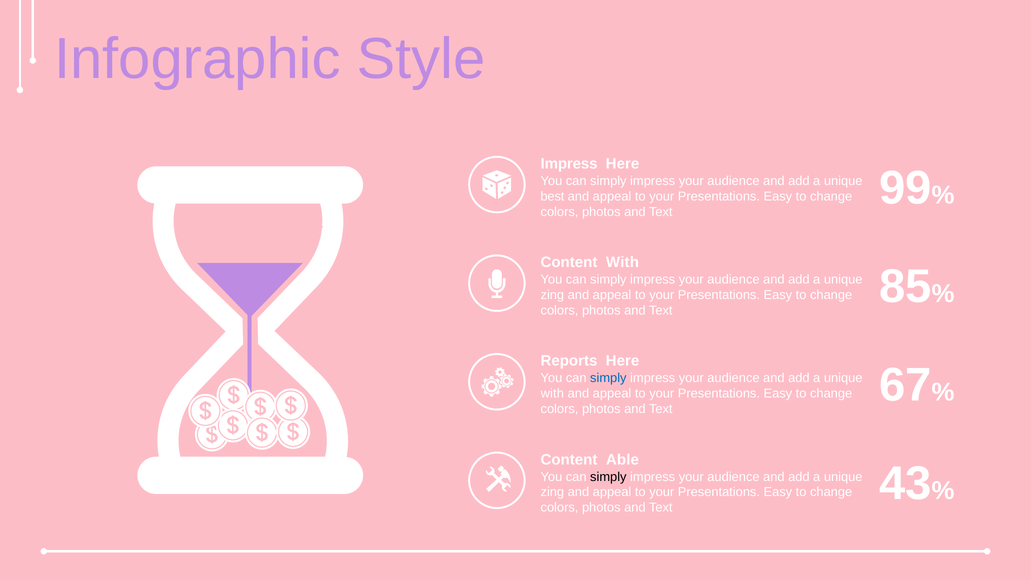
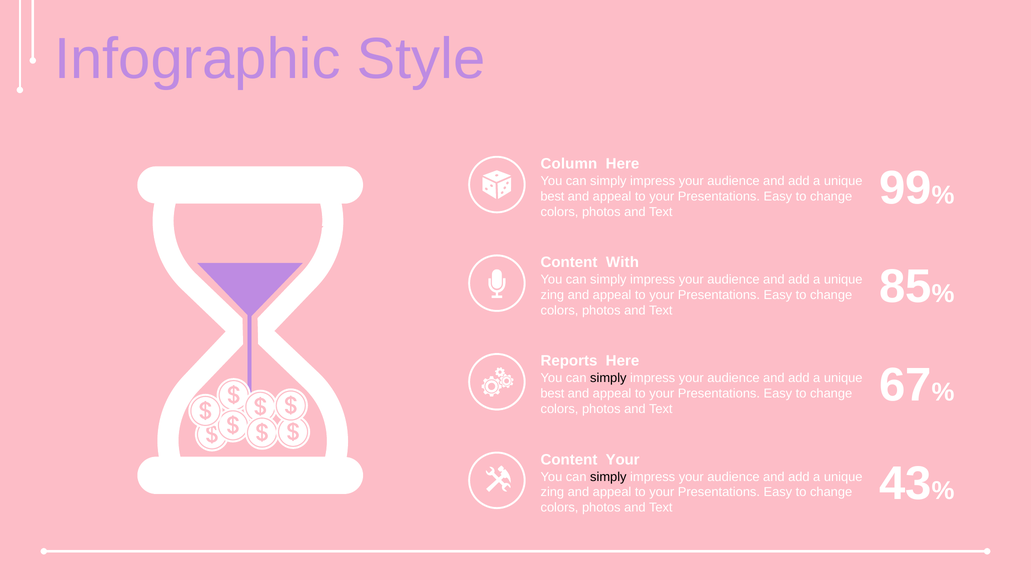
Impress at (569, 164): Impress -> Column
simply at (608, 378) colour: blue -> black
with at (552, 394): with -> best
Content Able: Able -> Your
